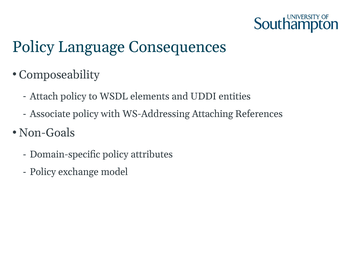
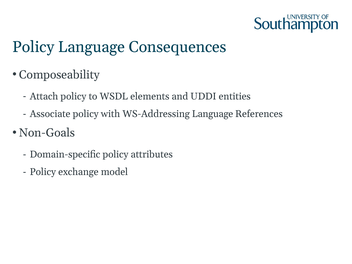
WS-Addressing Attaching: Attaching -> Language
